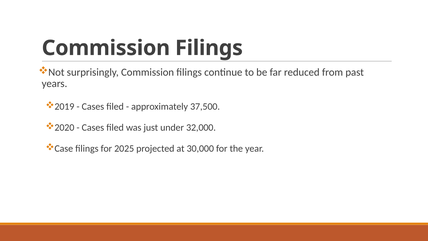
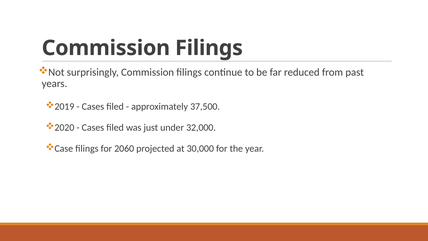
2025: 2025 -> 2060
